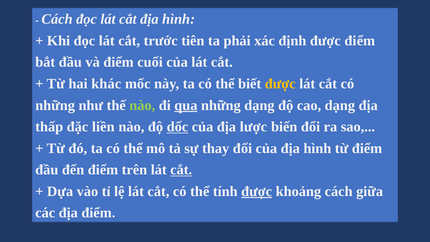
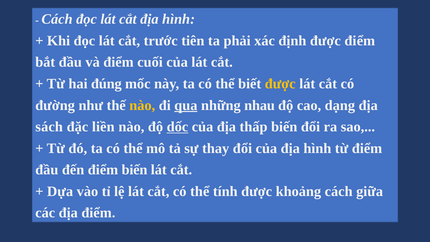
khác: khác -> đúng
những at (55, 105): những -> đường
nào at (142, 105) colour: light green -> yellow
những dạng: dạng -> nhau
thấp: thấp -> sách
lược: lược -> thấp
điểm trên: trên -> biến
cắt at (181, 170) underline: present -> none
được at (257, 191) underline: present -> none
